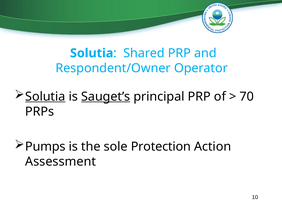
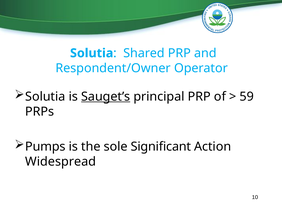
Solutia at (45, 97) underline: present -> none
70: 70 -> 59
Protection: Protection -> Significant
Assessment: Assessment -> Widespread
